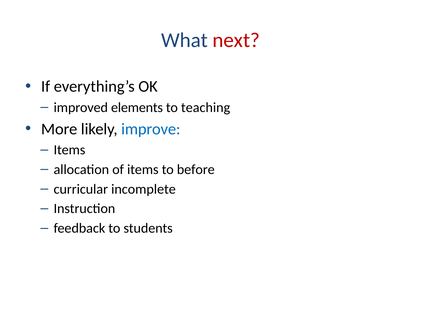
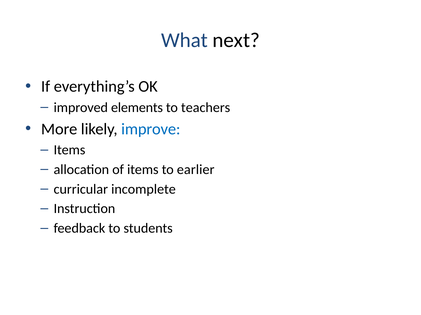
next colour: red -> black
teaching: teaching -> teachers
before: before -> earlier
